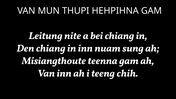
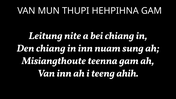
chih: chih -> ahih
